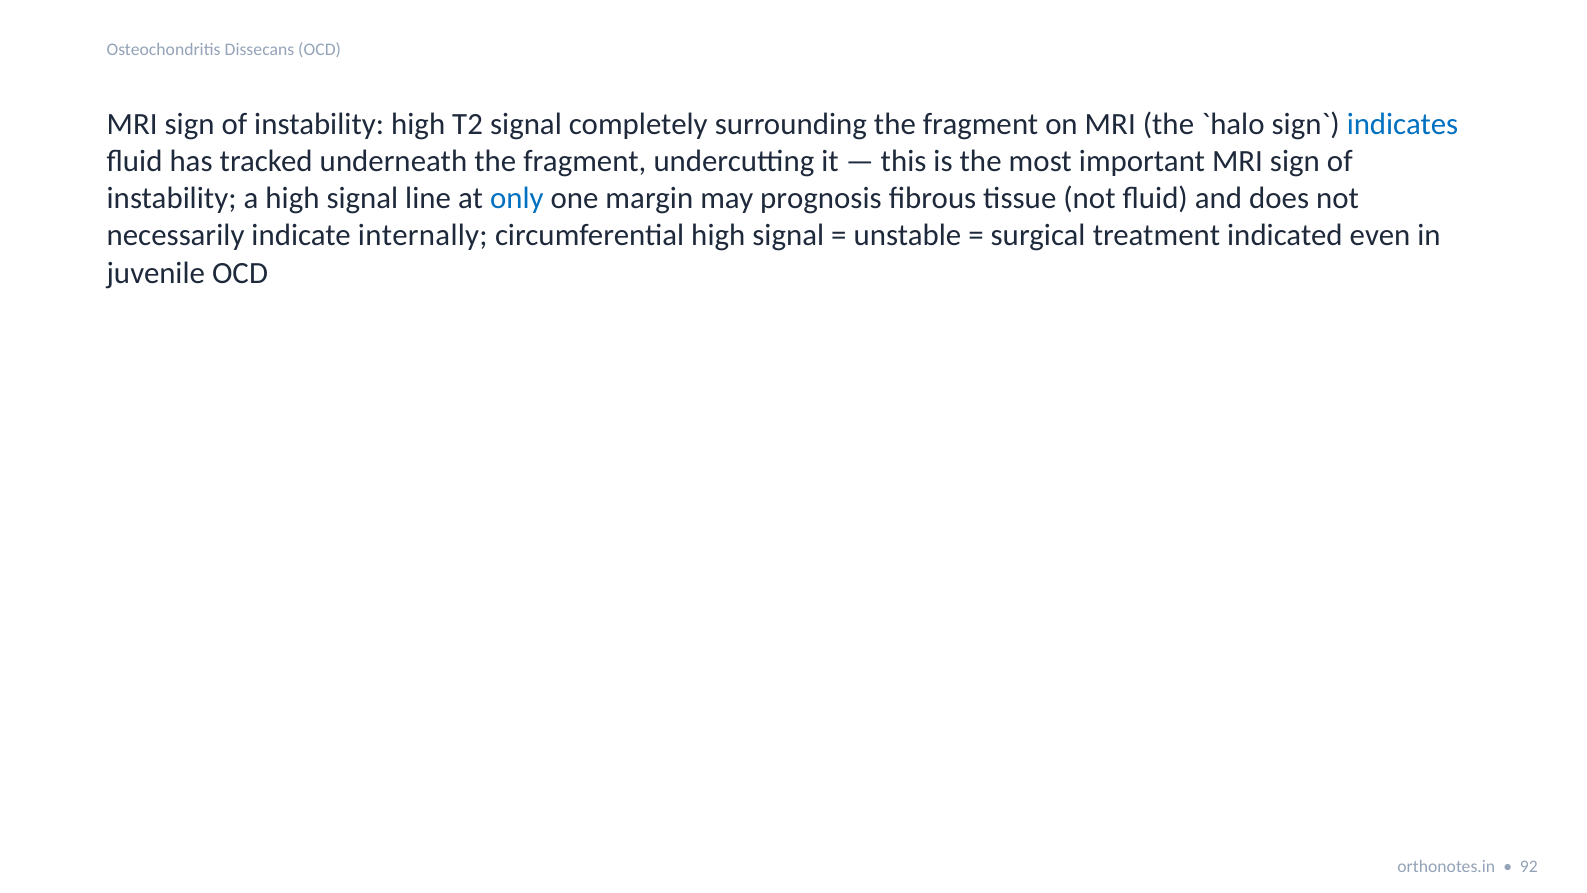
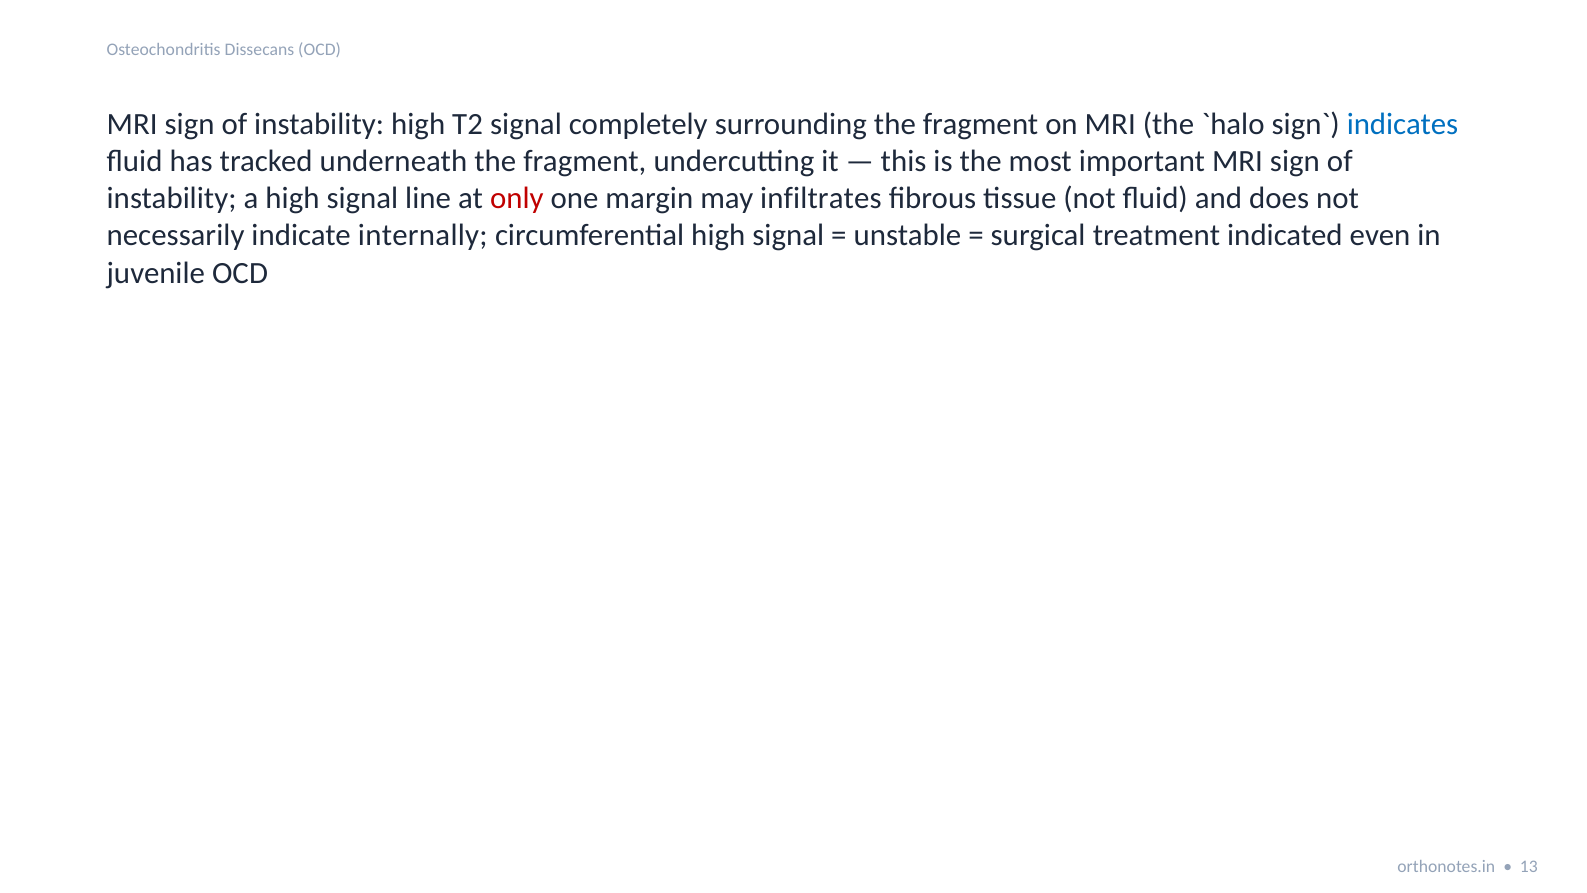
only colour: blue -> red
prognosis: prognosis -> infiltrates
92: 92 -> 13
